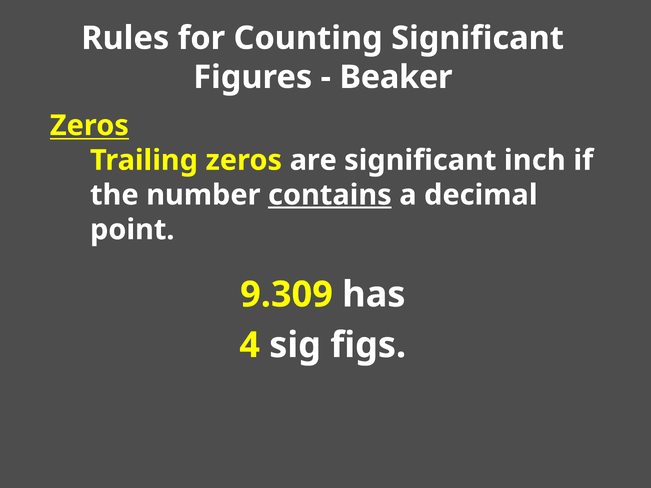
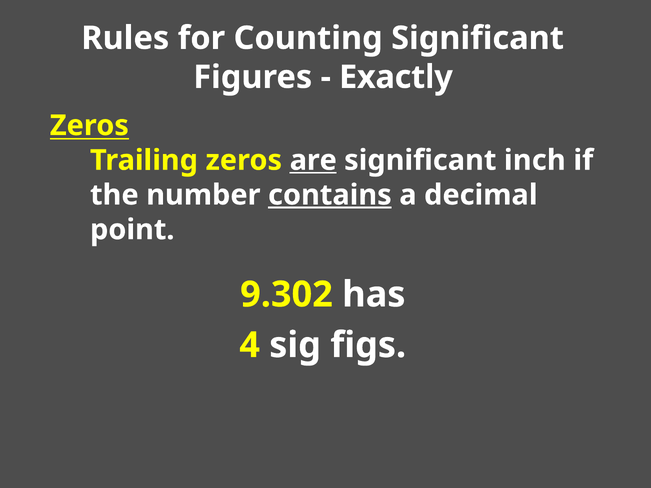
Beaker: Beaker -> Exactly
are underline: none -> present
9.309: 9.309 -> 9.302
